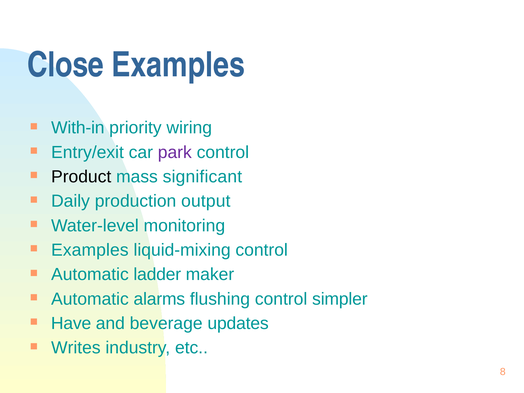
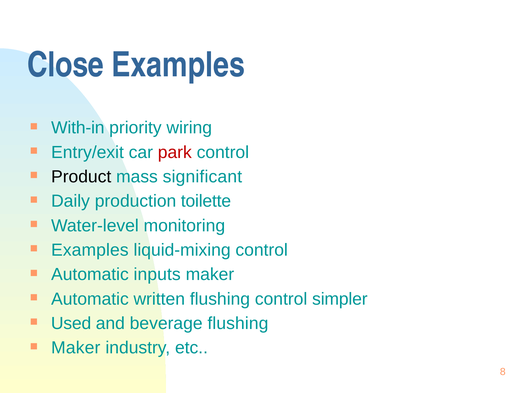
park colour: purple -> red
output: output -> toilette
ladder: ladder -> inputs
alarms: alarms -> written
Have: Have -> Used
beverage updates: updates -> flushing
Writes at (76, 348): Writes -> Maker
